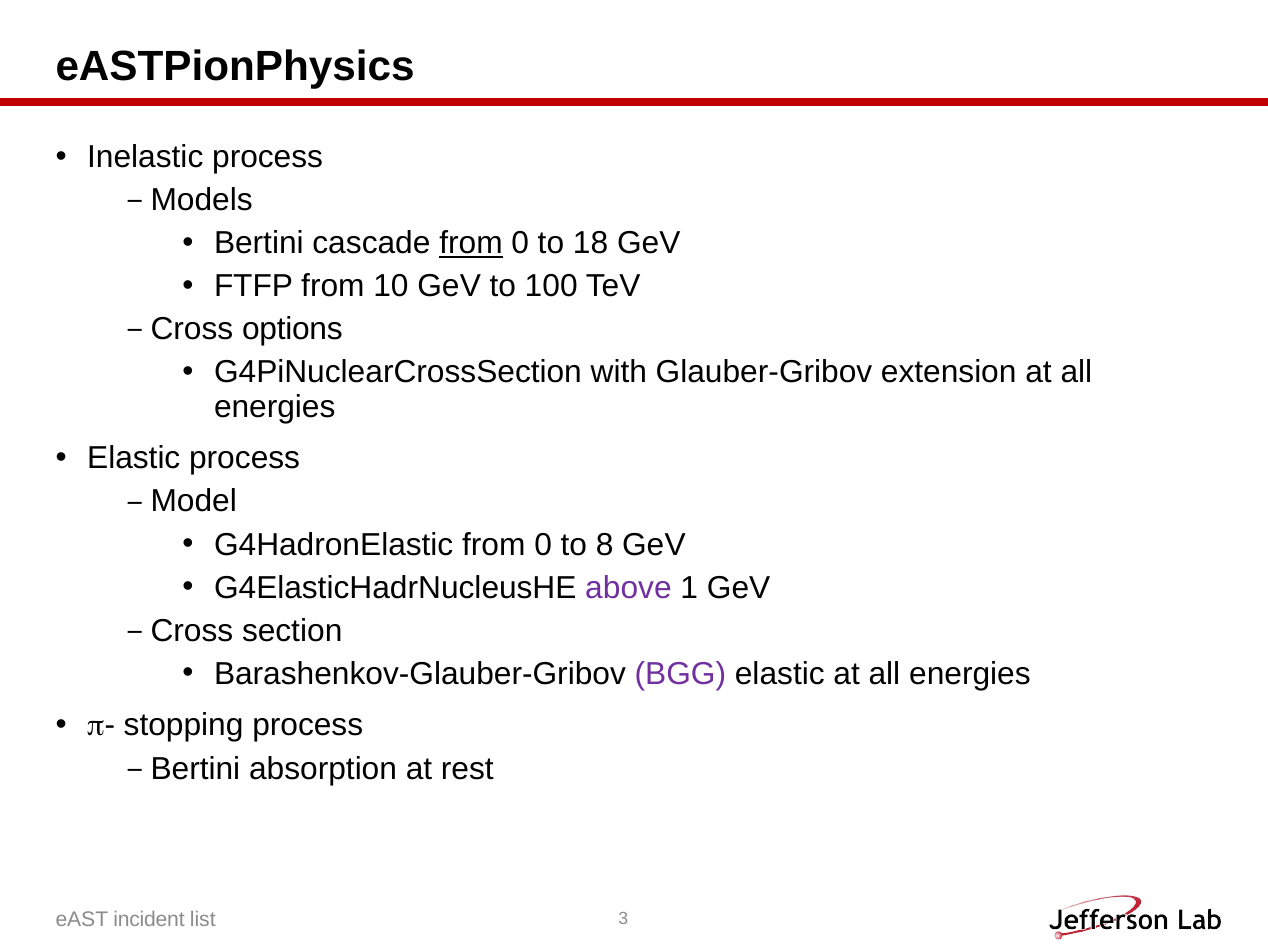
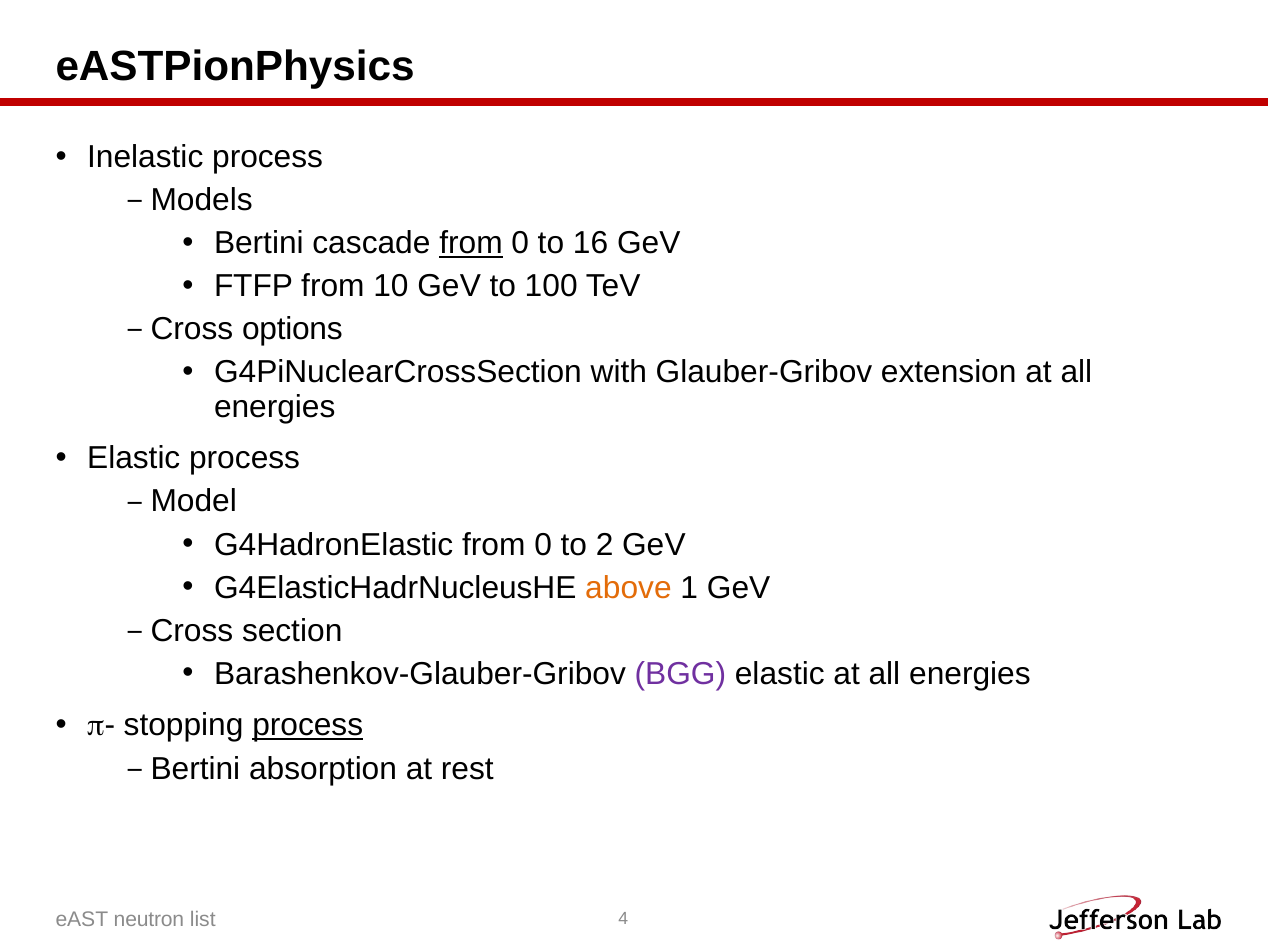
18: 18 -> 16
8: 8 -> 2
above colour: purple -> orange
process at (308, 726) underline: none -> present
incident: incident -> neutron
3: 3 -> 4
